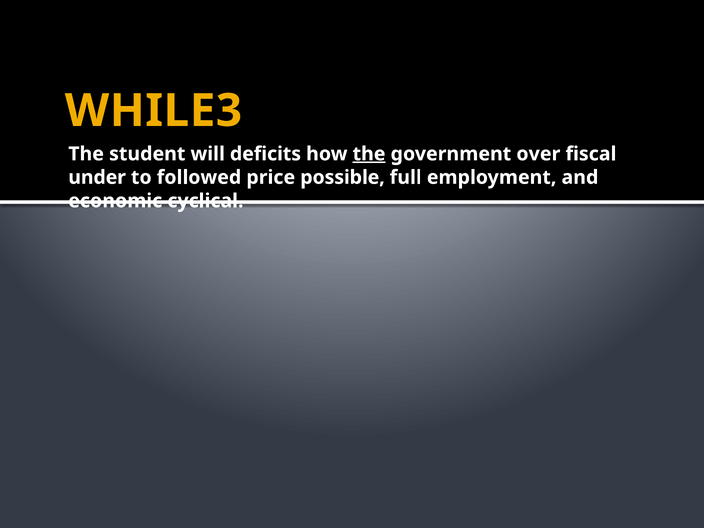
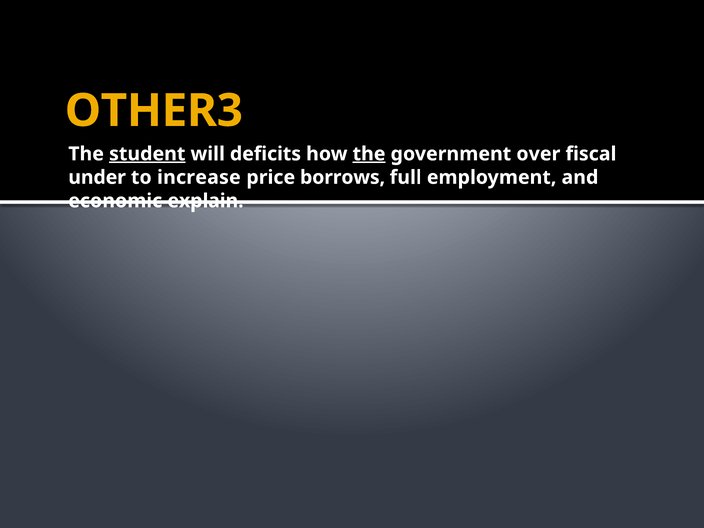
WHILE3: WHILE3 -> OTHER3
student underline: none -> present
followed: followed -> increase
possible: possible -> borrows
cyclical: cyclical -> explain
